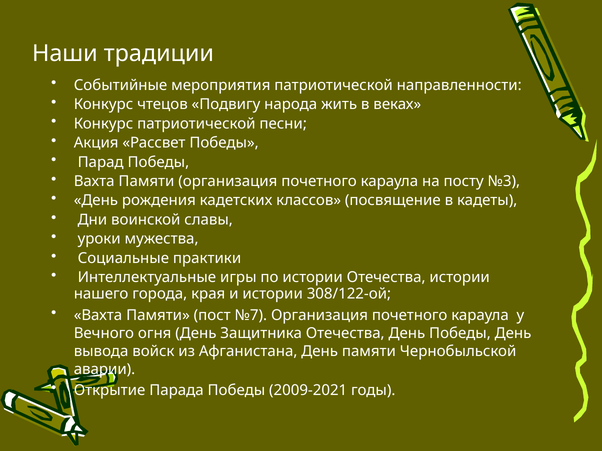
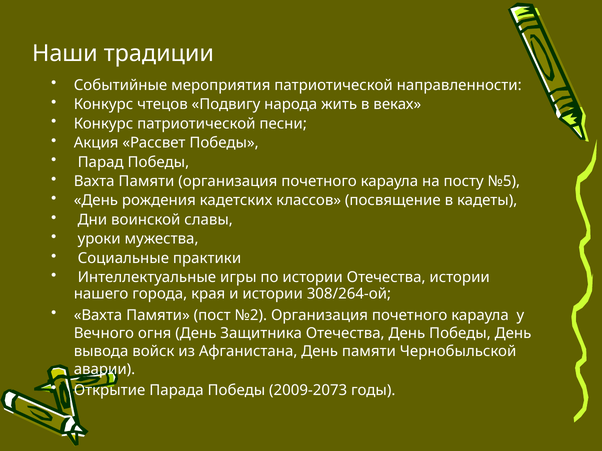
№3: №3 -> №5
308/122-ой: 308/122-ой -> 308/264-ой
№7: №7 -> №2
2009-2021: 2009-2021 -> 2009-2073
